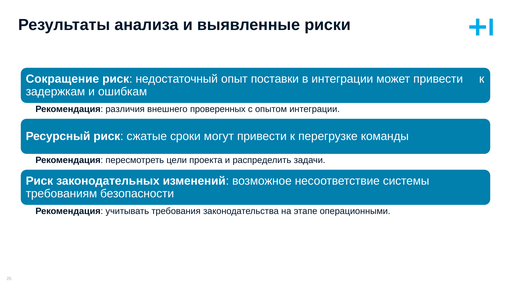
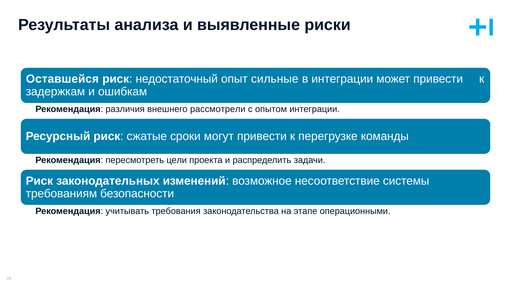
Сокращение: Сокращение -> Оставшейся
поставки: поставки -> сильные
проверенных: проверенных -> рассмотрели
